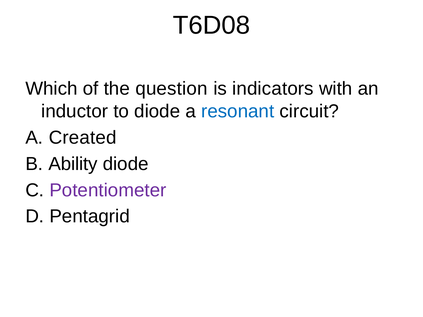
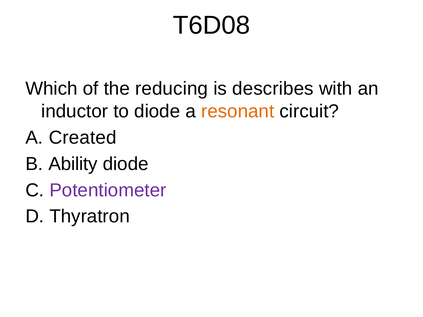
question: question -> reducing
indicators: indicators -> describes
resonant colour: blue -> orange
Pentagrid: Pentagrid -> Thyratron
